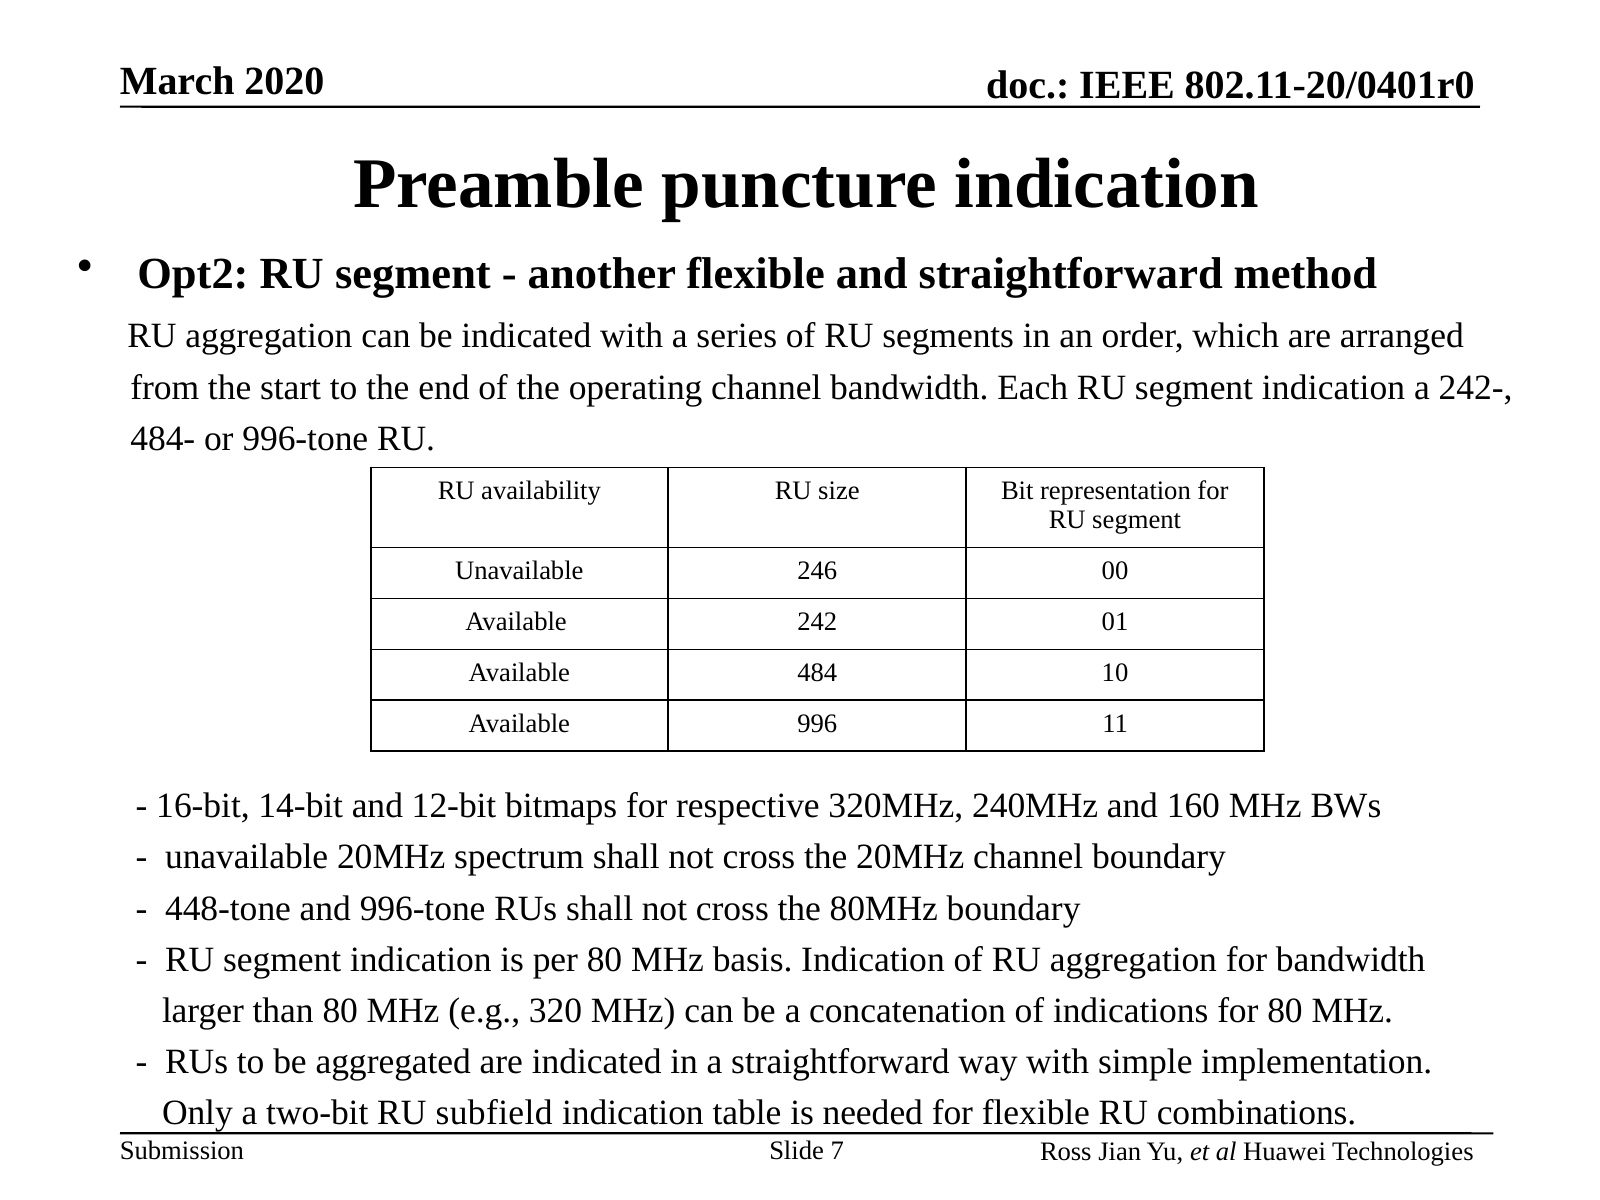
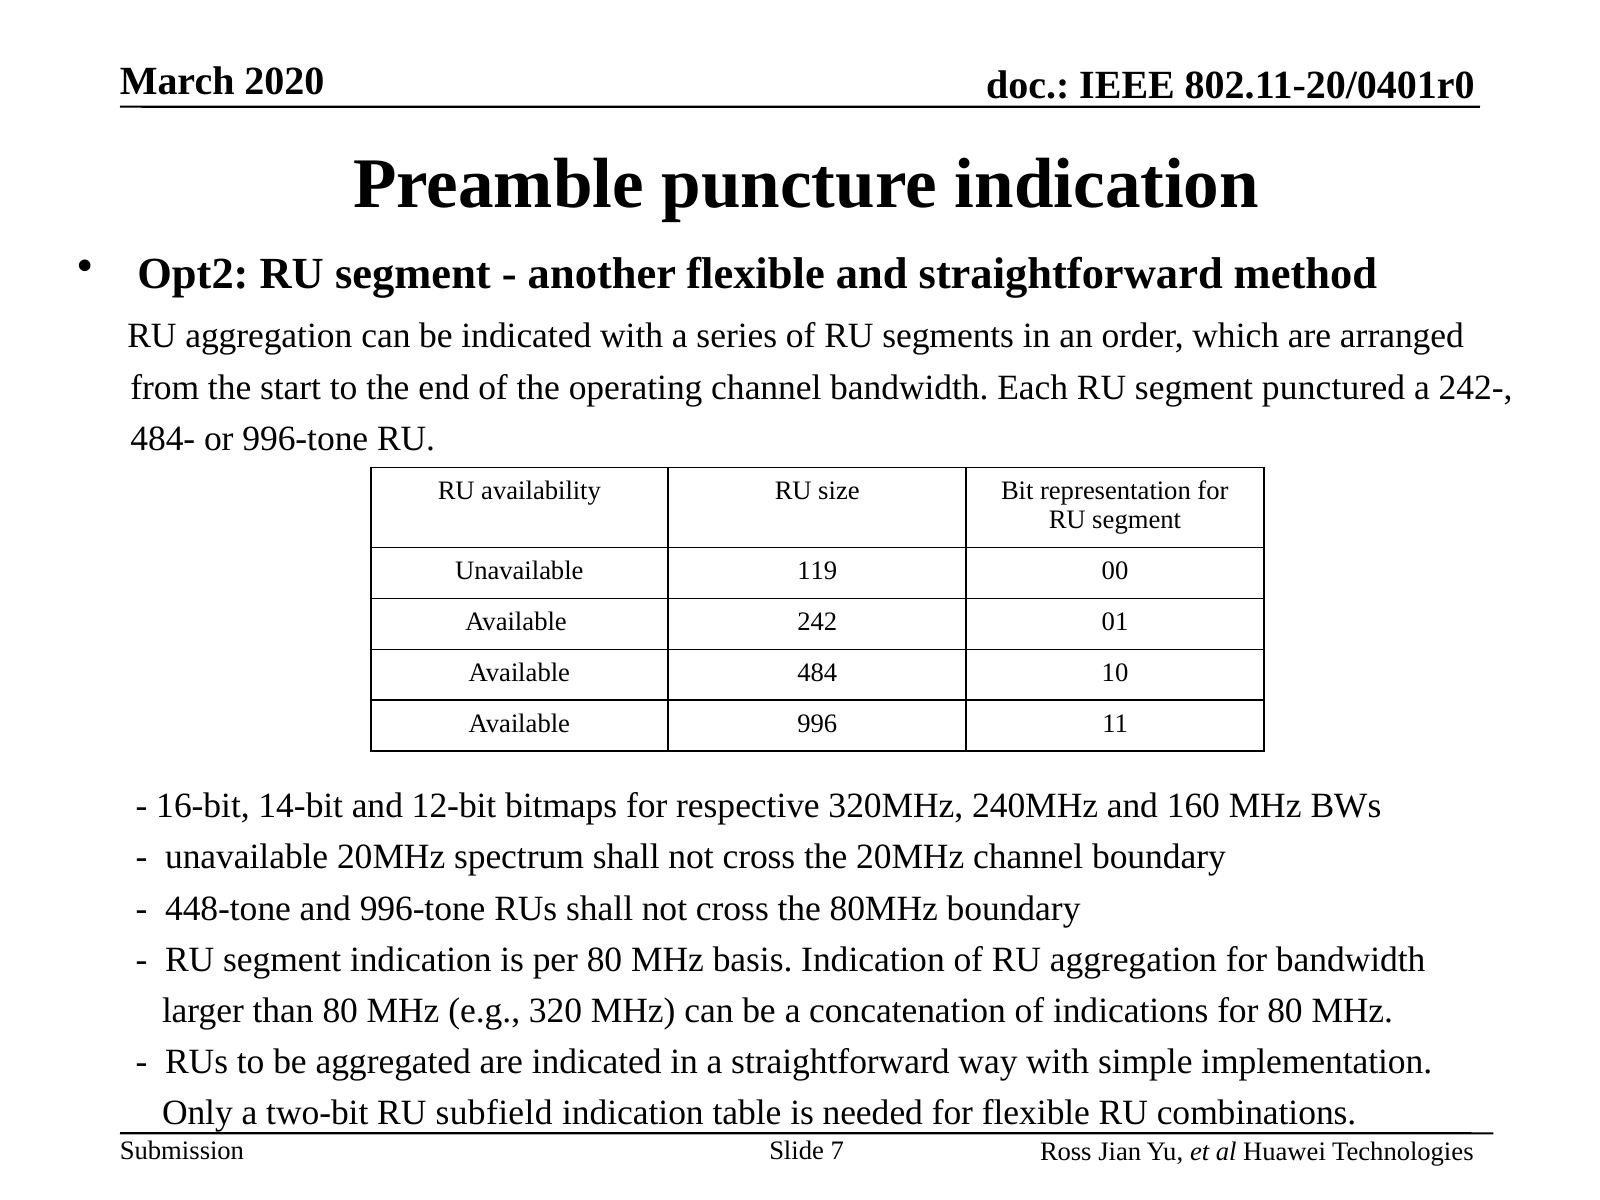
Each RU segment indication: indication -> punctured
246: 246 -> 119
